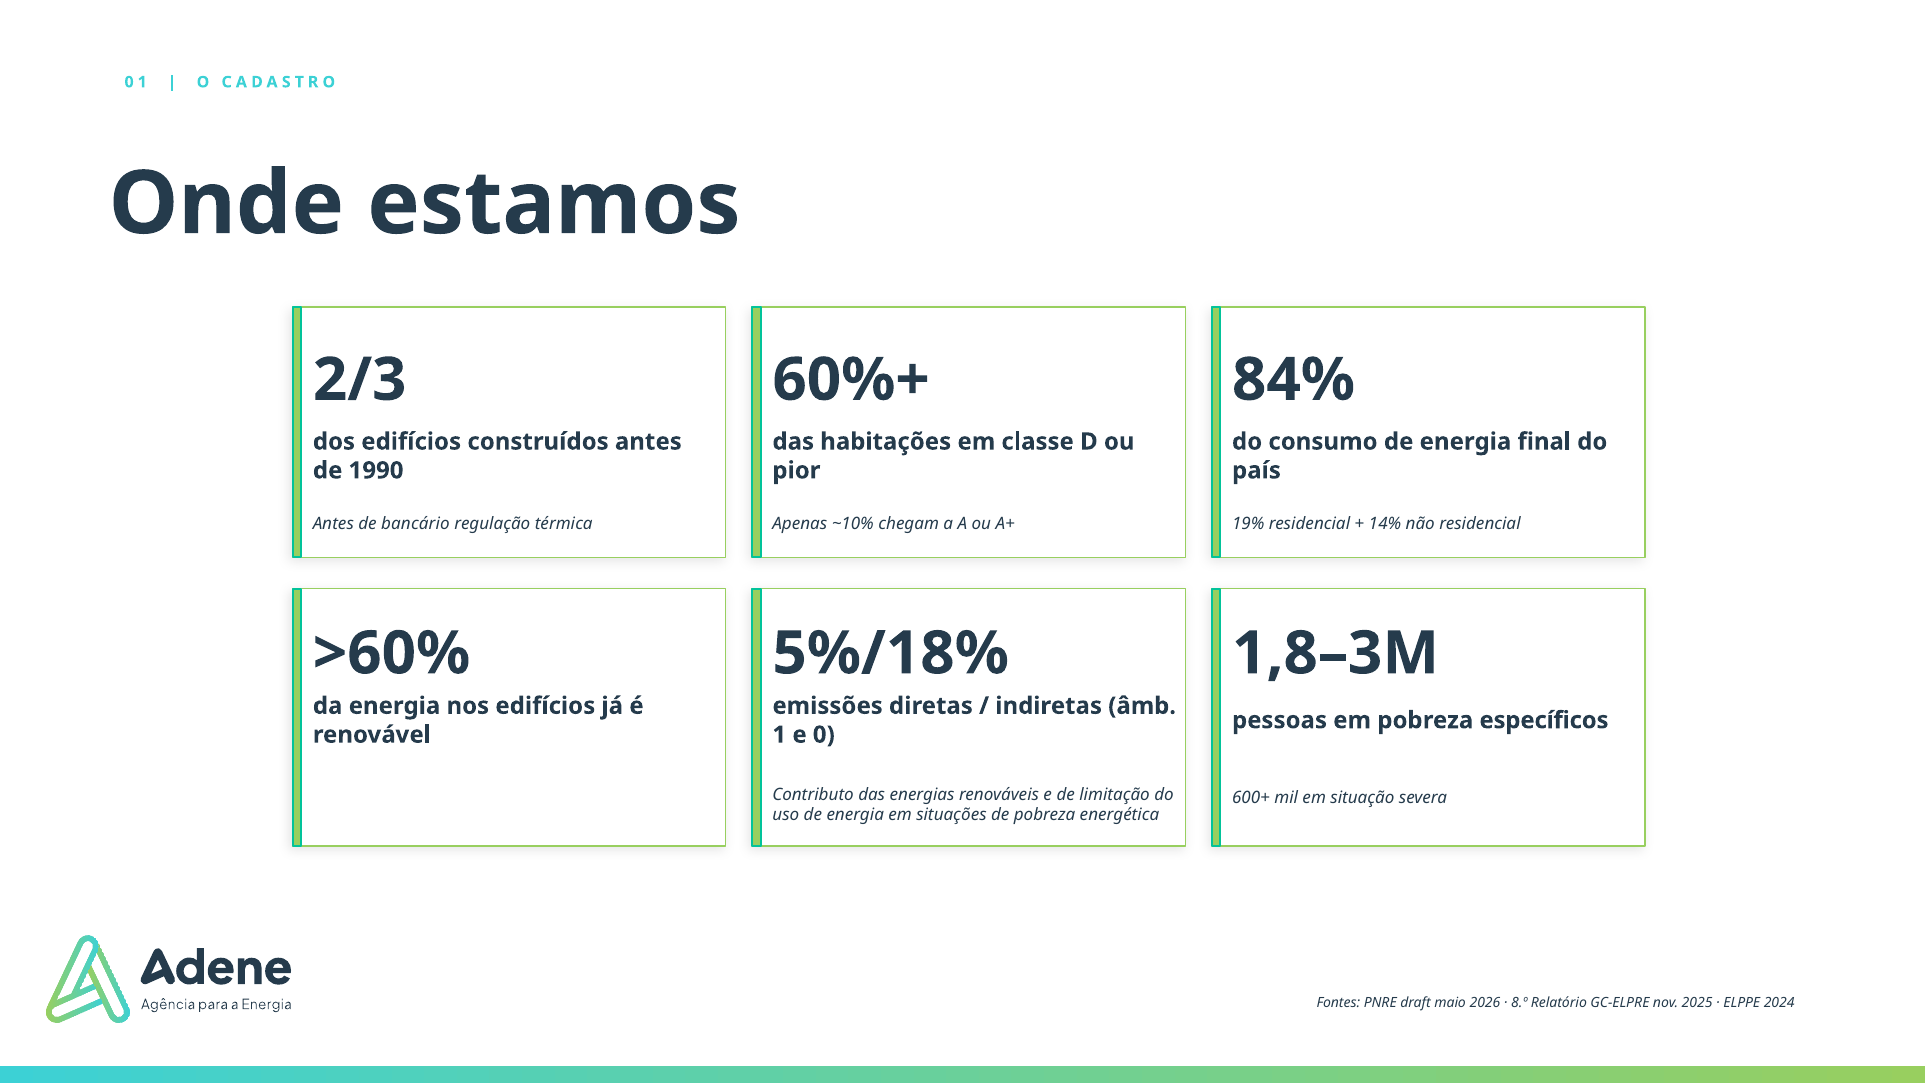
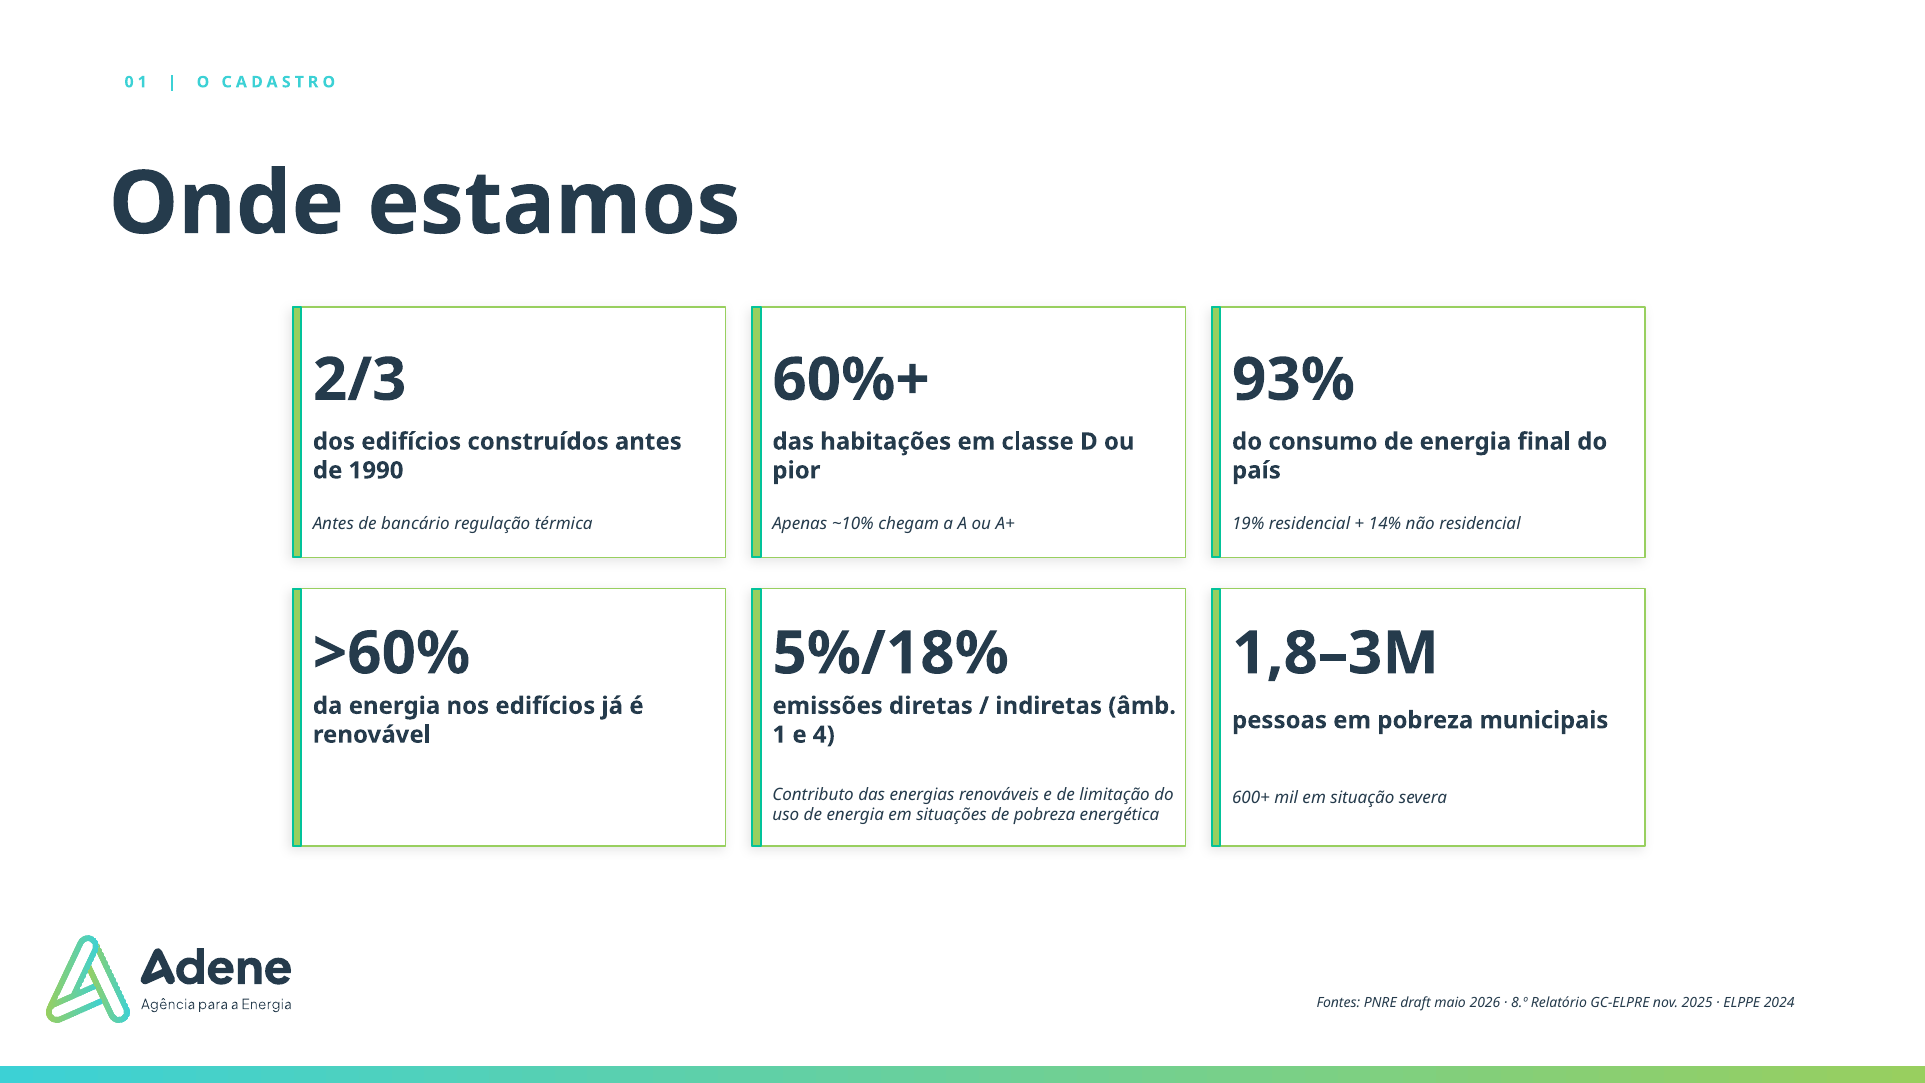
84%: 84% -> 93%
específicos: específicos -> municipais
0: 0 -> 4
